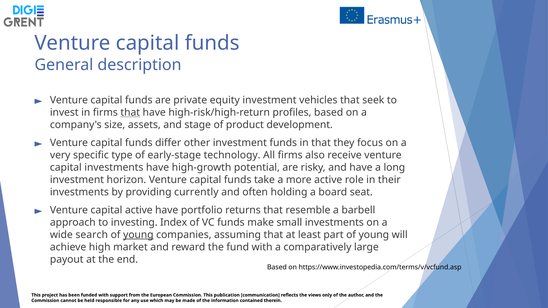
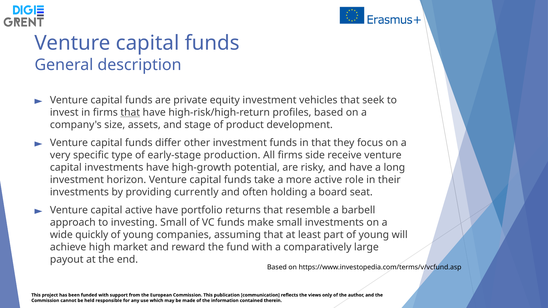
technology: technology -> production
also: also -> side
investing Index: Index -> Small
search: search -> quickly
young at (138, 235) underline: present -> none
